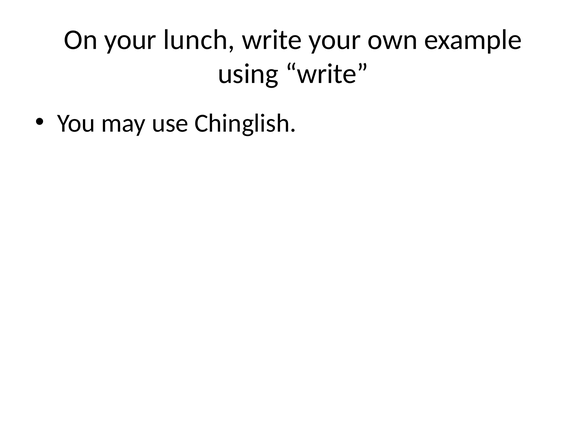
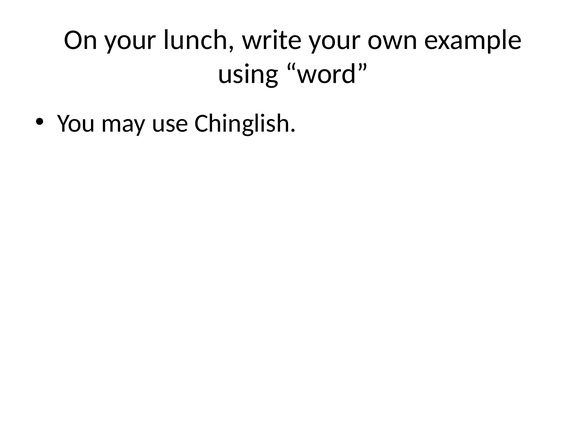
using write: write -> word
